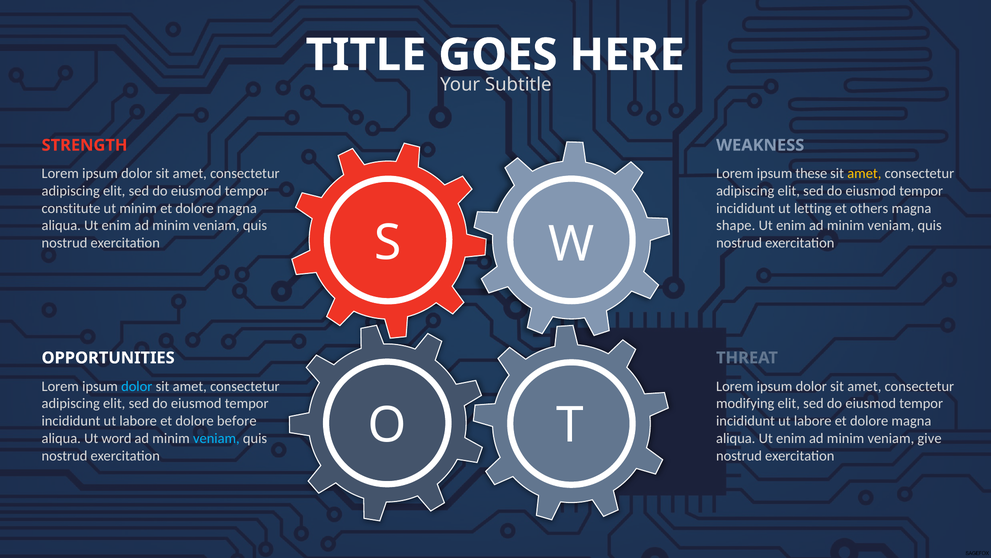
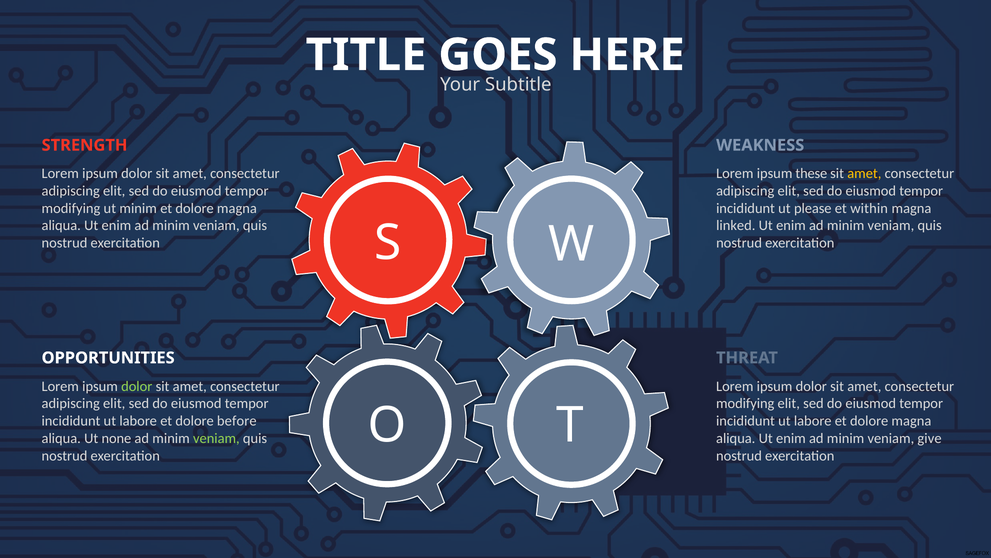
constitute at (71, 208): constitute -> modifying
letting: letting -> please
others: others -> within
shape: shape -> linked
dolor at (137, 386) colour: light blue -> light green
word: word -> none
veniam at (216, 438) colour: light blue -> light green
